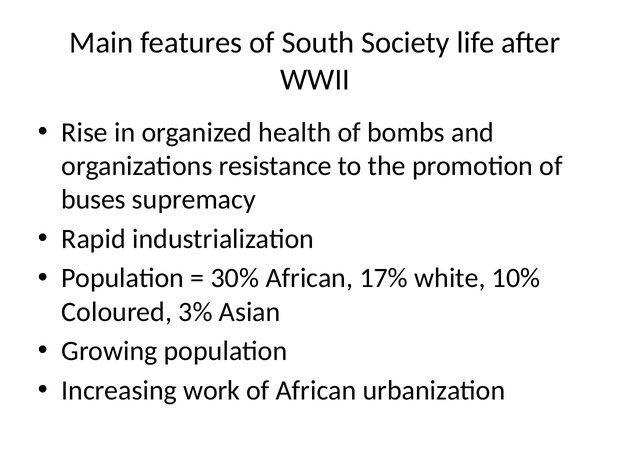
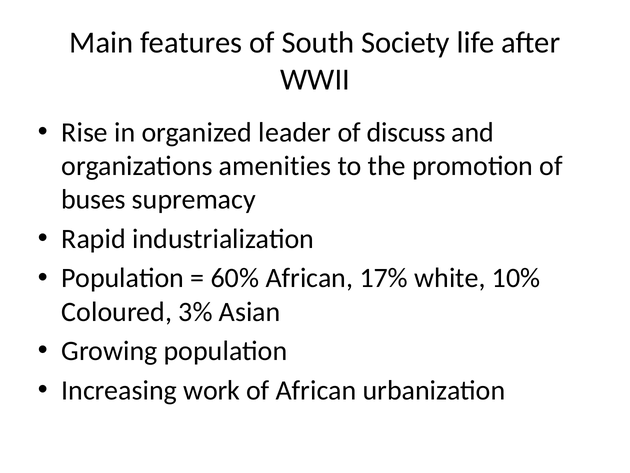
health: health -> leader
bombs: bombs -> discuss
resistance: resistance -> amenities
30%: 30% -> 60%
